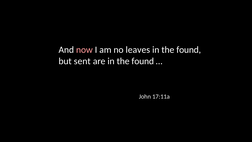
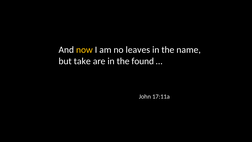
now colour: pink -> yellow
found at (189, 50): found -> name
sent: sent -> take
